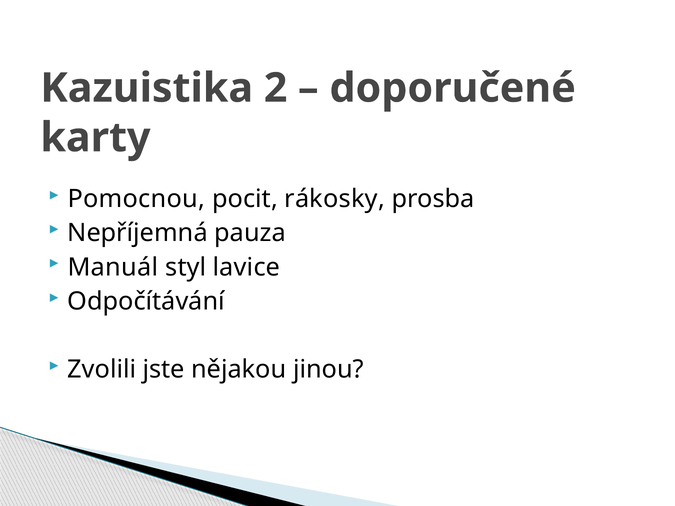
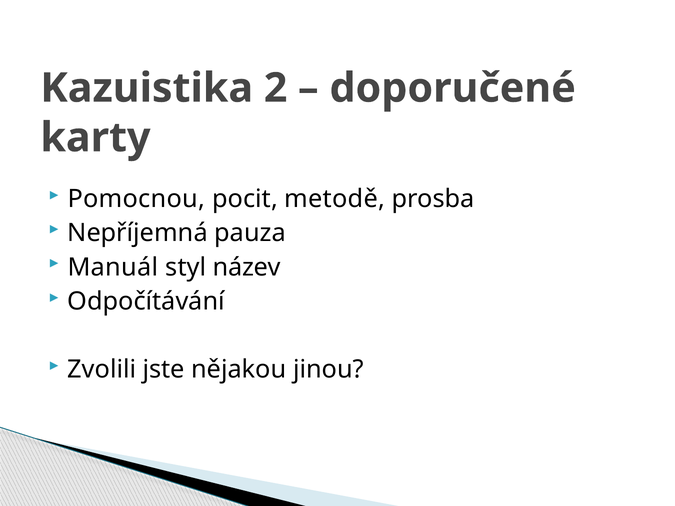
rákosky: rákosky -> metodě
lavice: lavice -> název
